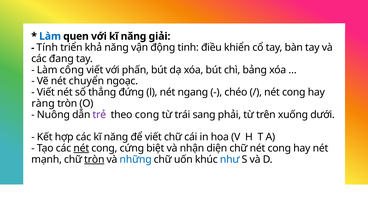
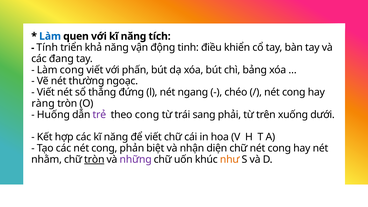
giải: giải -> tích
Làm công: công -> cong
chuyển: chuyển -> thường
Nuông: Nuông -> Huống
nét at (81, 148) underline: present -> none
cứng: cứng -> phản
mạnh: mạnh -> nhằm
những colour: blue -> purple
như colour: blue -> orange
